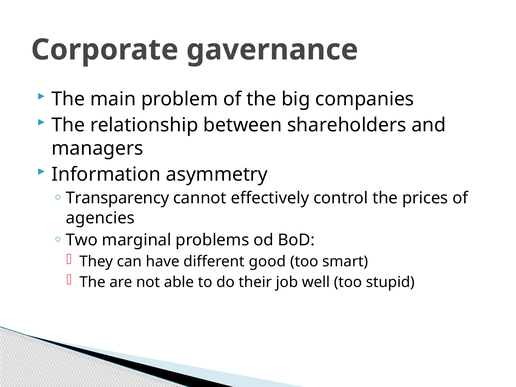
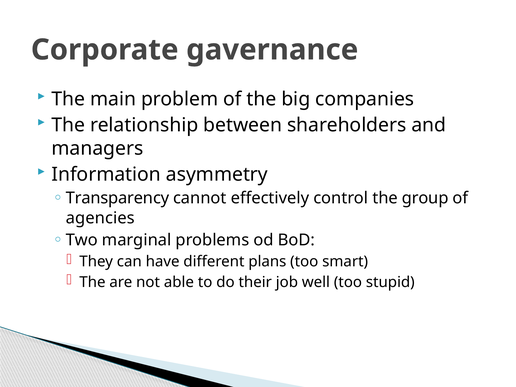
prices: prices -> group
good: good -> plans
